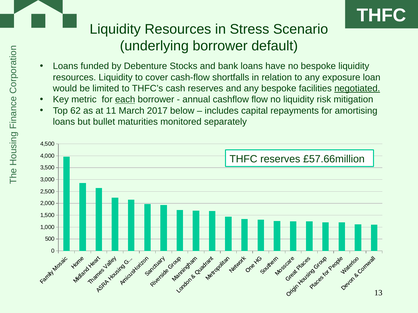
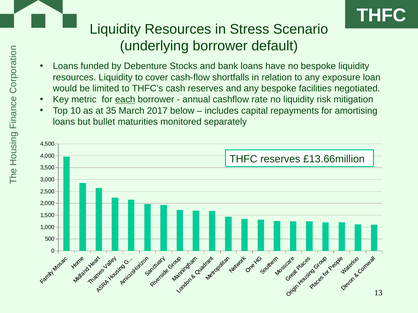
negotiated underline: present -> none
flow: flow -> rate
62: 62 -> 10
11: 11 -> 35
£57.66million: £57.66million -> £13.66million
